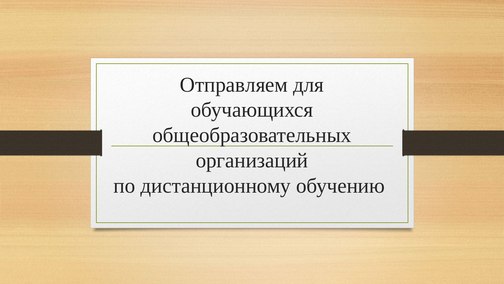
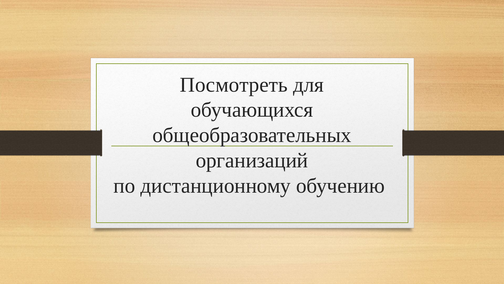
Отправляем: Отправляем -> Посмотреть
